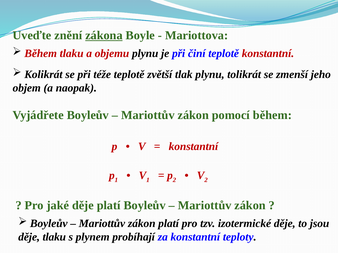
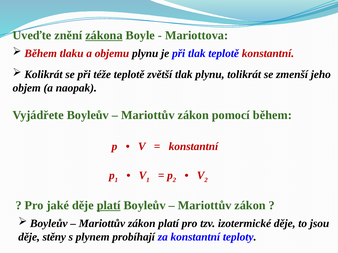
při činí: činí -> tlak
platí at (109, 206) underline: none -> present
děje tlaku: tlaku -> stěny
